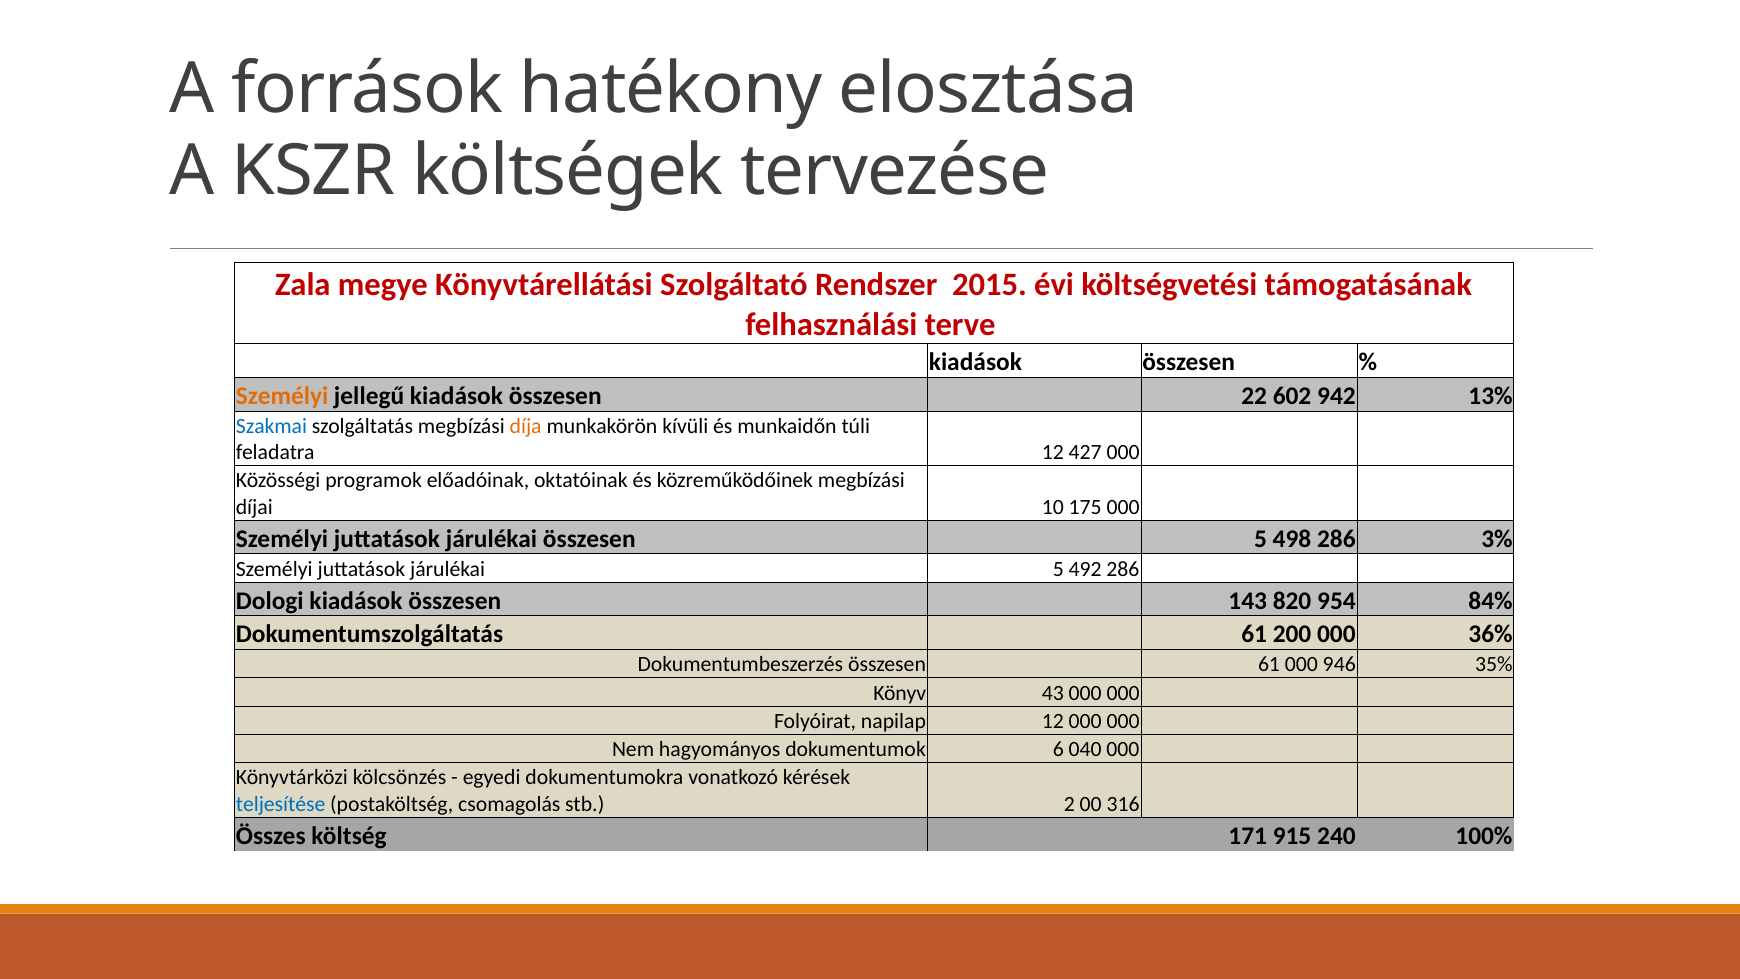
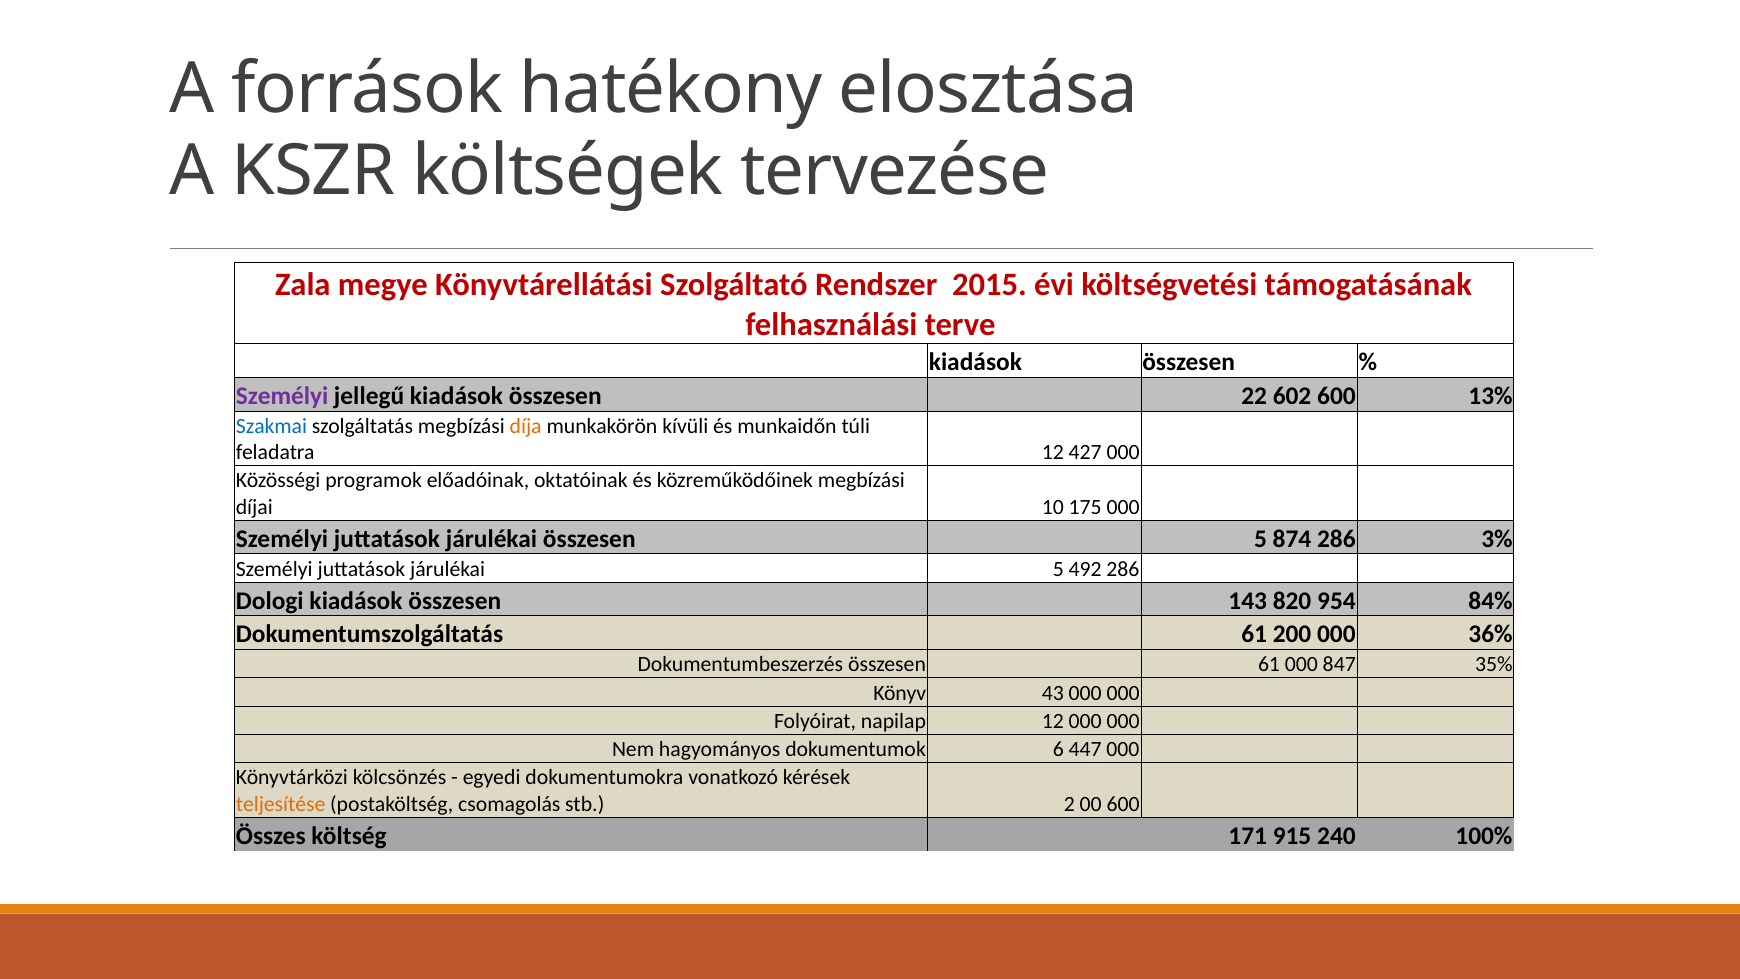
Személyi at (282, 396) colour: orange -> purple
602 942: 942 -> 600
498: 498 -> 874
946: 946 -> 847
040: 040 -> 447
teljesítése colour: blue -> orange
00 316: 316 -> 600
